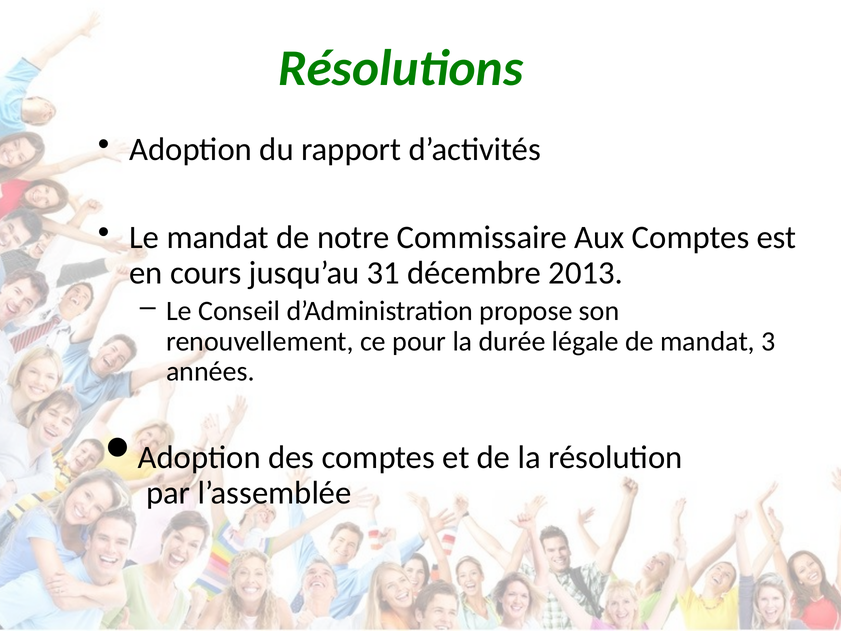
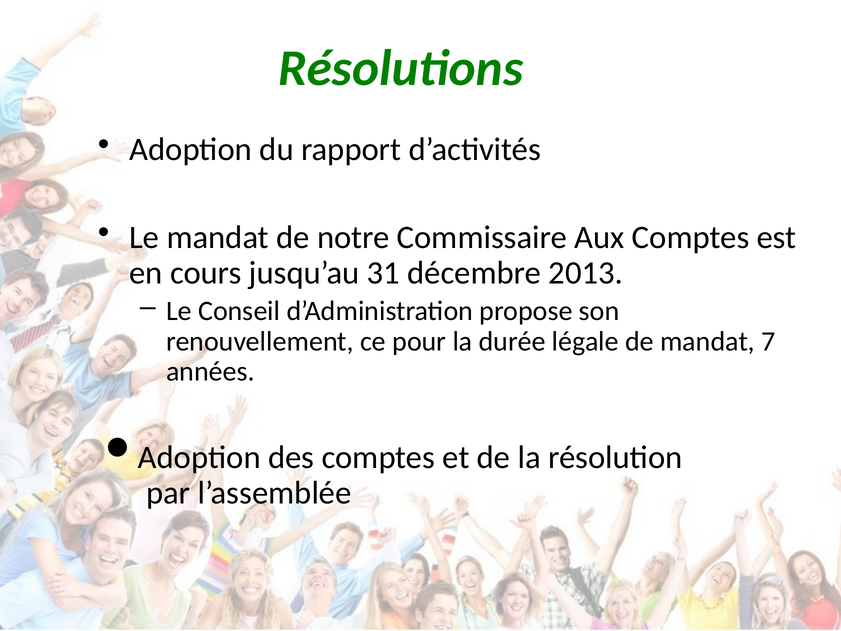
3: 3 -> 7
